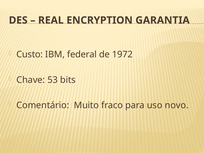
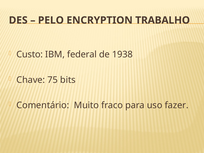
REAL: REAL -> PELO
GARANTIA: GARANTIA -> TRABALHO
1972: 1972 -> 1938
53: 53 -> 75
novo: novo -> fazer
